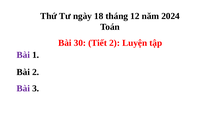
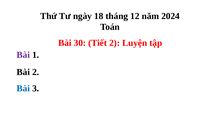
Bài at (23, 89) colour: purple -> blue
